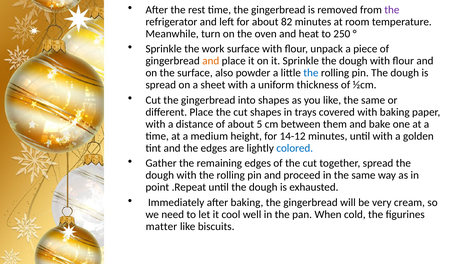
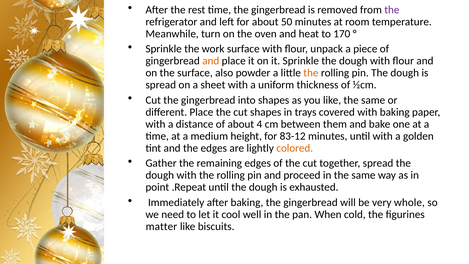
82: 82 -> 50
250: 250 -> 170
the at (311, 73) colour: blue -> orange
5: 5 -> 4
14-12: 14-12 -> 83-12
colored colour: blue -> orange
cream: cream -> whole
